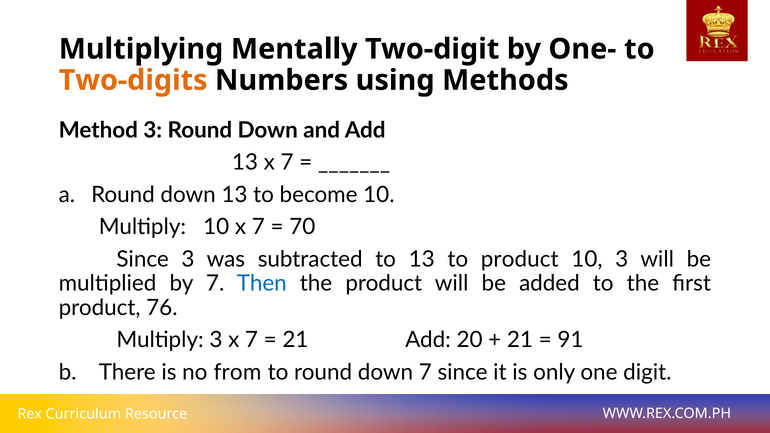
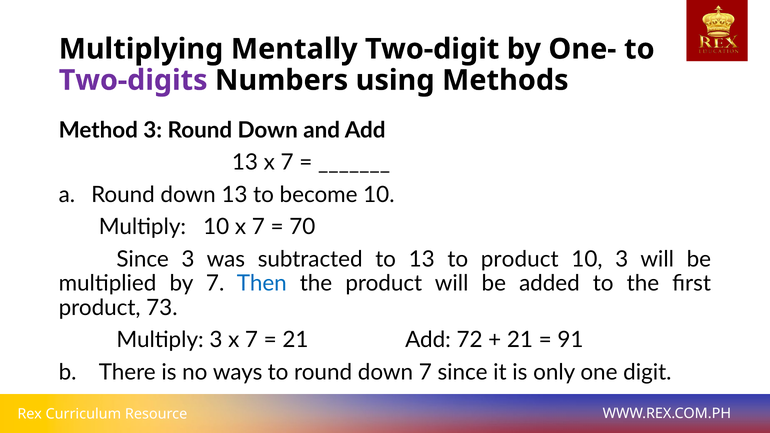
Two-digits colour: orange -> purple
76: 76 -> 73
20: 20 -> 72
from: from -> ways
